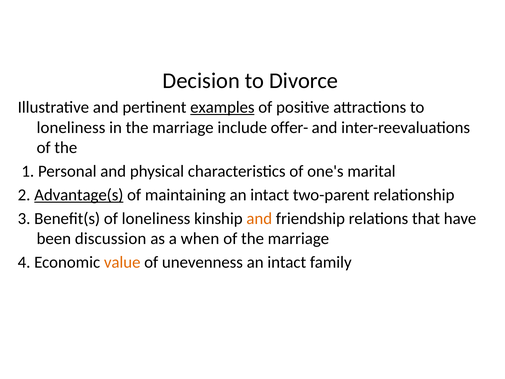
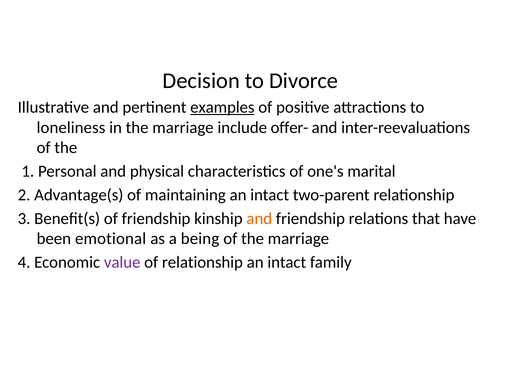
Advantage(s underline: present -> none
of loneliness: loneliness -> friendship
discussion: discussion -> emotional
when: when -> being
value colour: orange -> purple
of unevenness: unevenness -> relationship
